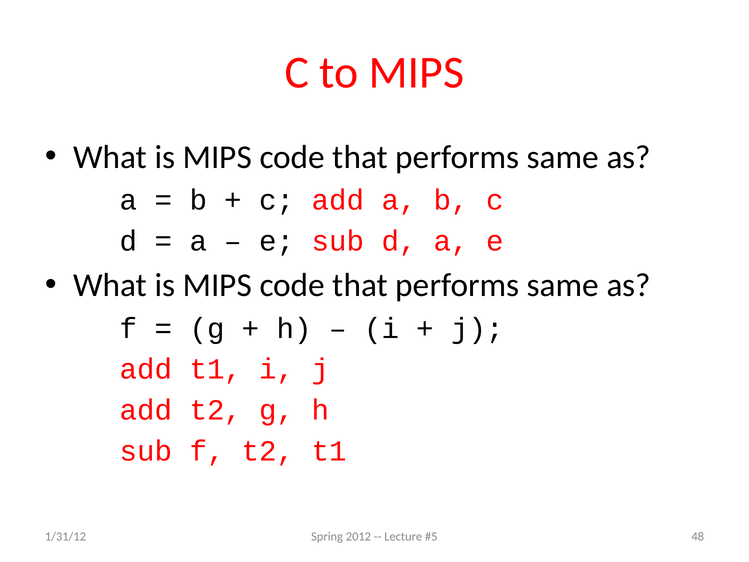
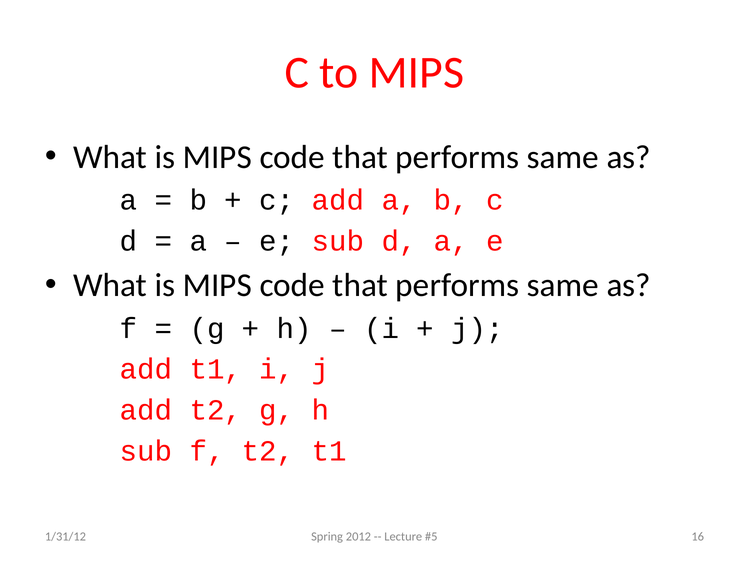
48: 48 -> 16
